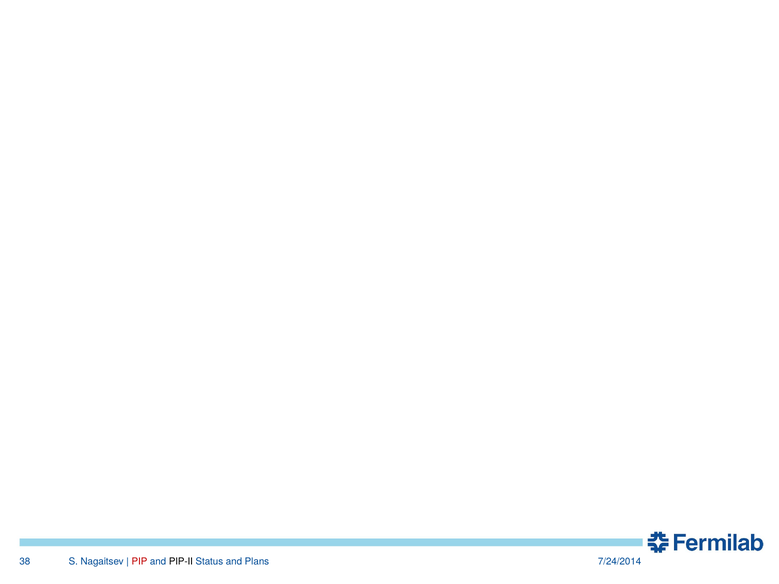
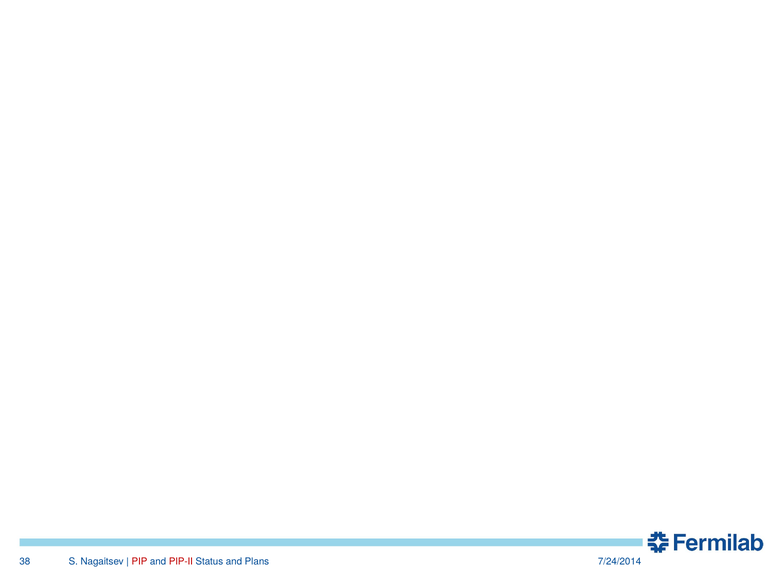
PIP-II colour: black -> red
